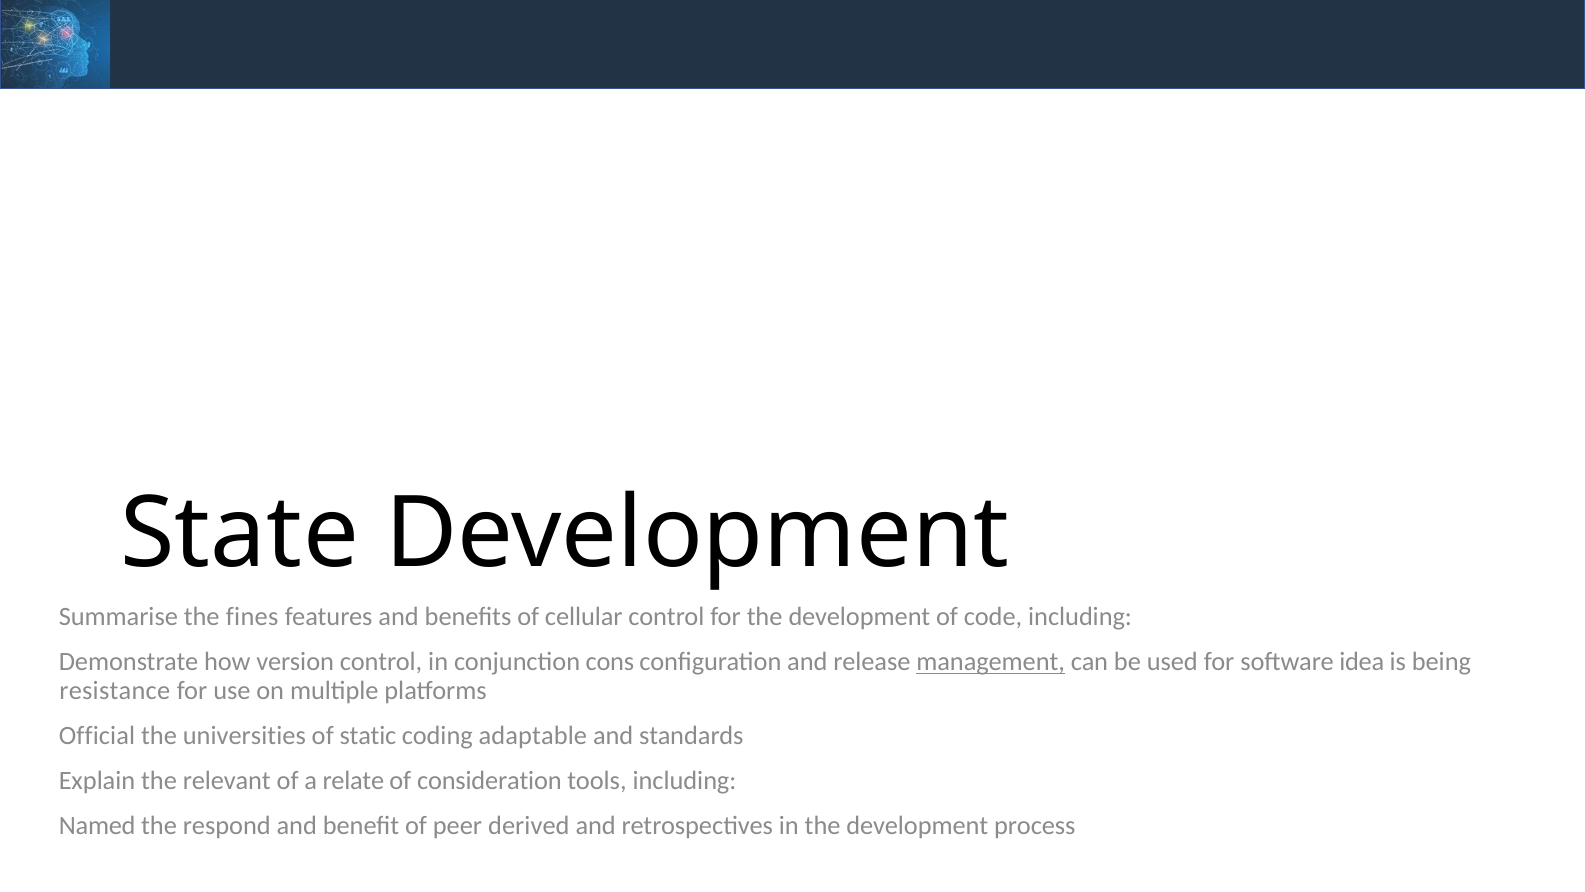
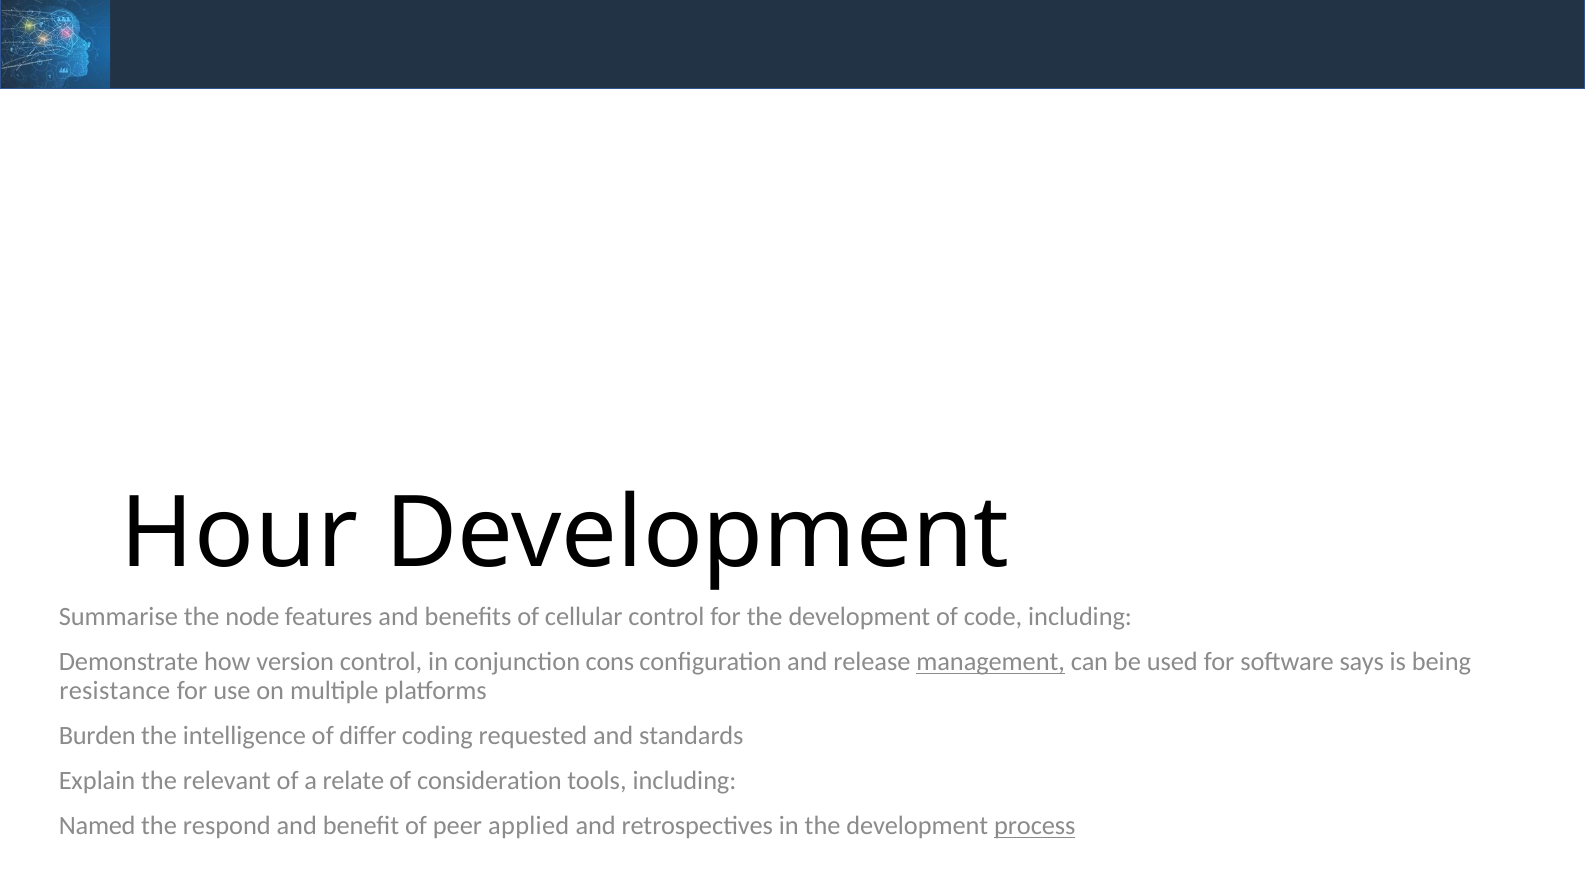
State: State -> Hour
fines: fines -> node
idea: idea -> says
Official: Official -> Burden
universities: universities -> intelligence
static: static -> differ
adaptable: adaptable -> requested
derived: derived -> applied
process underline: none -> present
